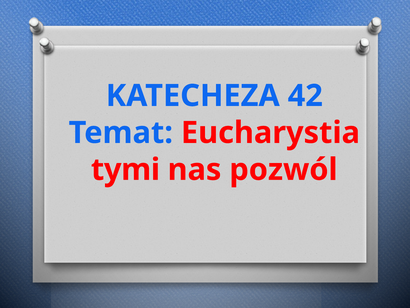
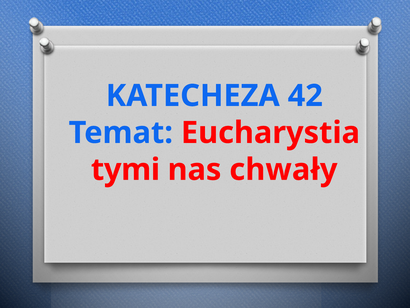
pozwól: pozwól -> chwały
